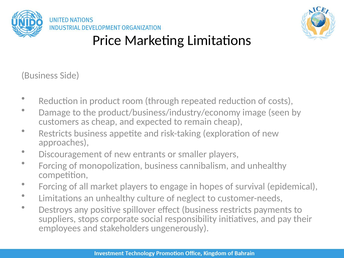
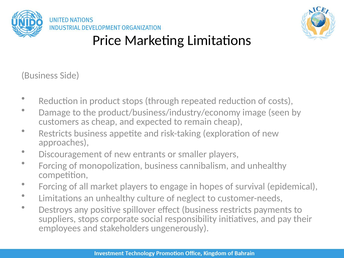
product room: room -> stops
